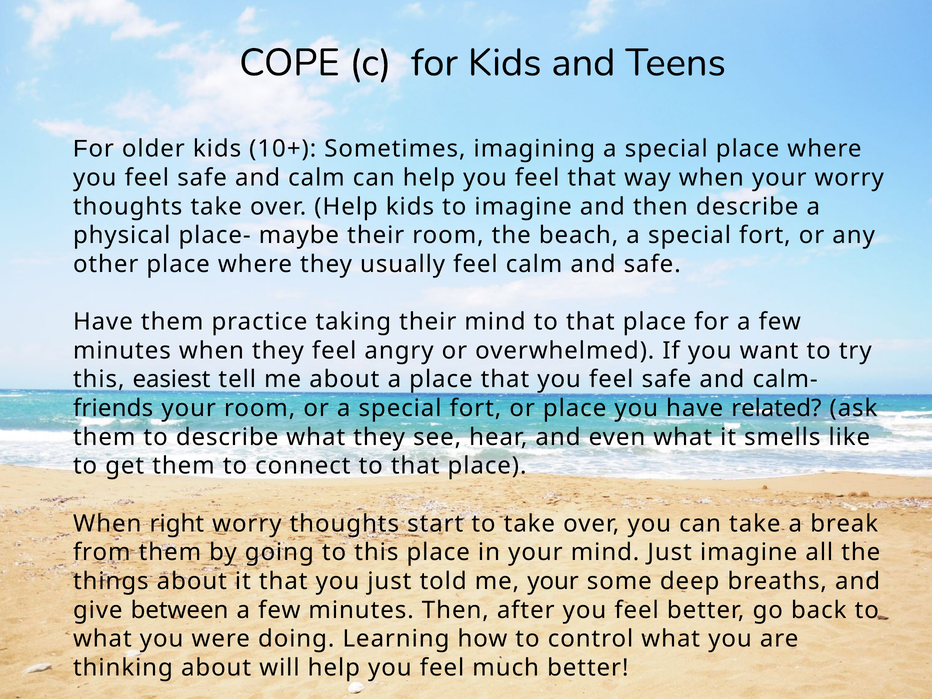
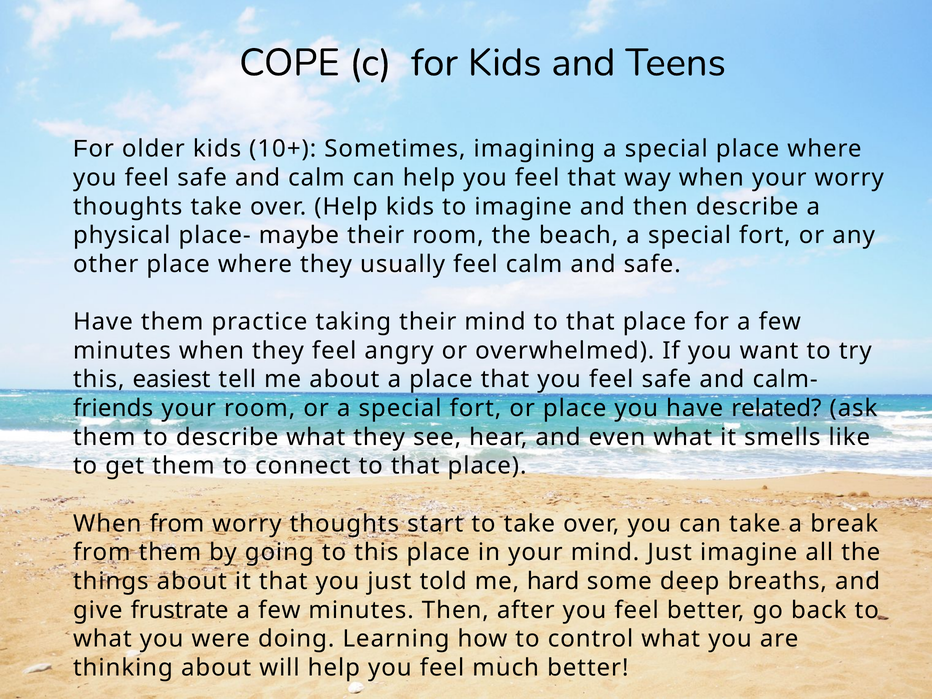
When right: right -> from
me your: your -> hard
between: between -> frustrate
